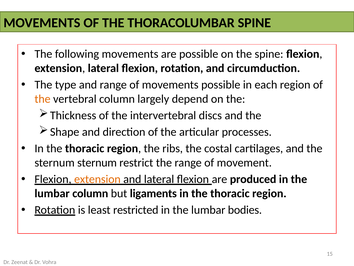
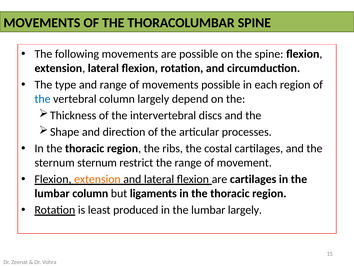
the at (43, 99) colour: orange -> blue
are produced: produced -> cartilages
restricted: restricted -> produced
lumbar bodies: bodies -> largely
